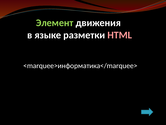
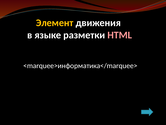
Элемент colour: light green -> yellow
